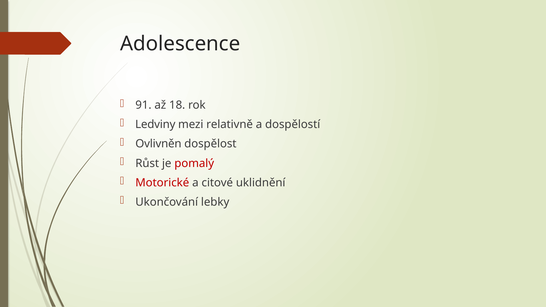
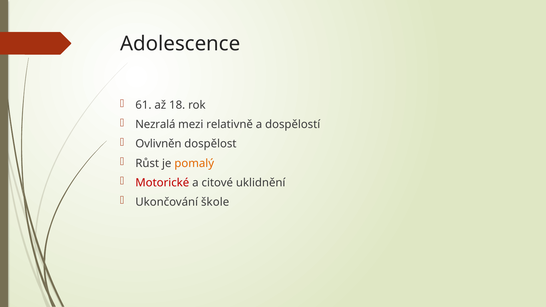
91: 91 -> 61
Ledviny: Ledviny -> Nezralá
pomalý colour: red -> orange
lebky: lebky -> škole
